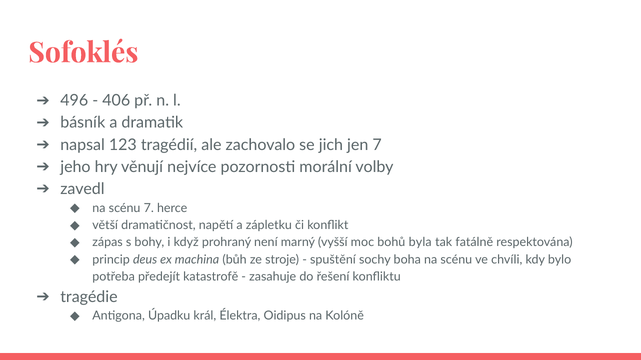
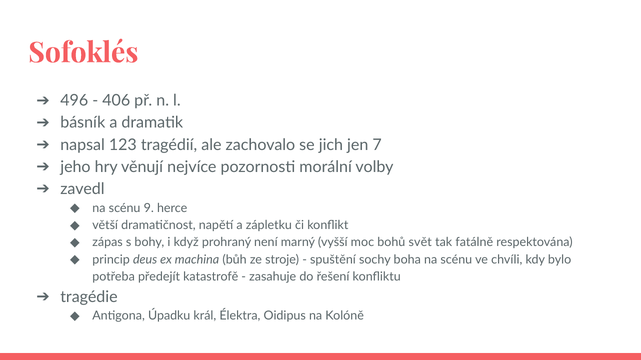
scénu 7: 7 -> 9
byla: byla -> svět
